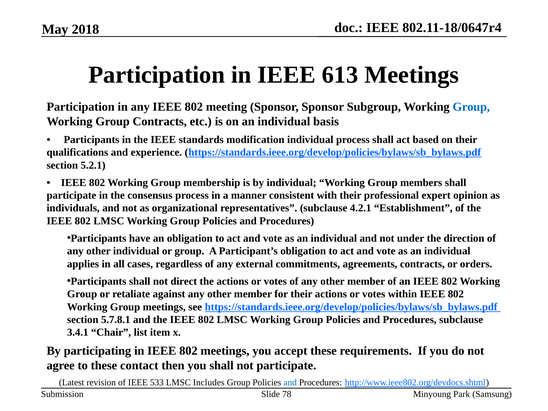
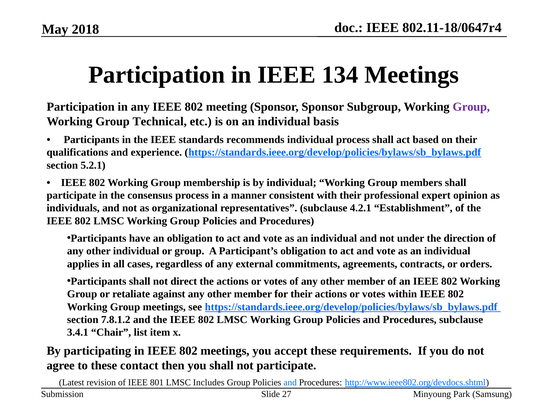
613: 613 -> 134
Group at (471, 107) colour: blue -> purple
Group Contracts: Contracts -> Technical
modification: modification -> recommends
5.7.8.1: 5.7.8.1 -> 7.8.1.2
533: 533 -> 801
78: 78 -> 27
